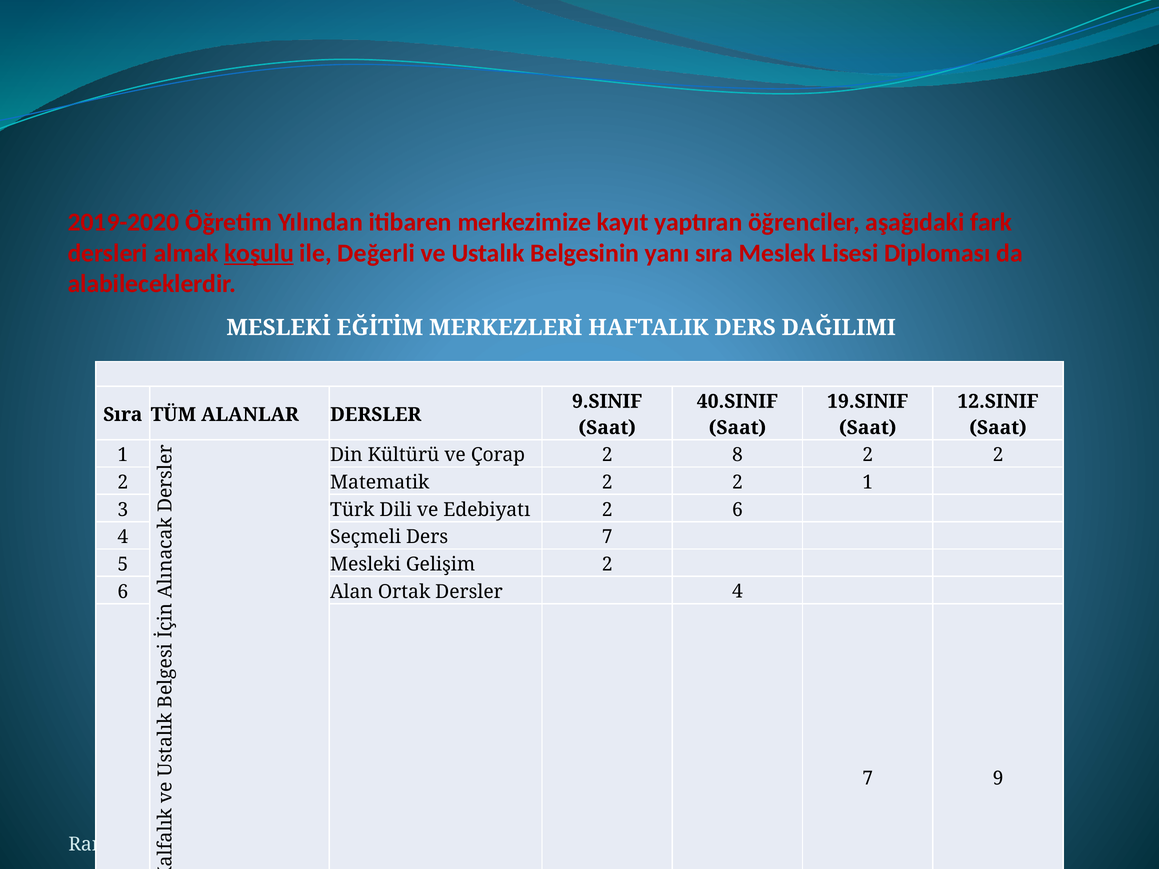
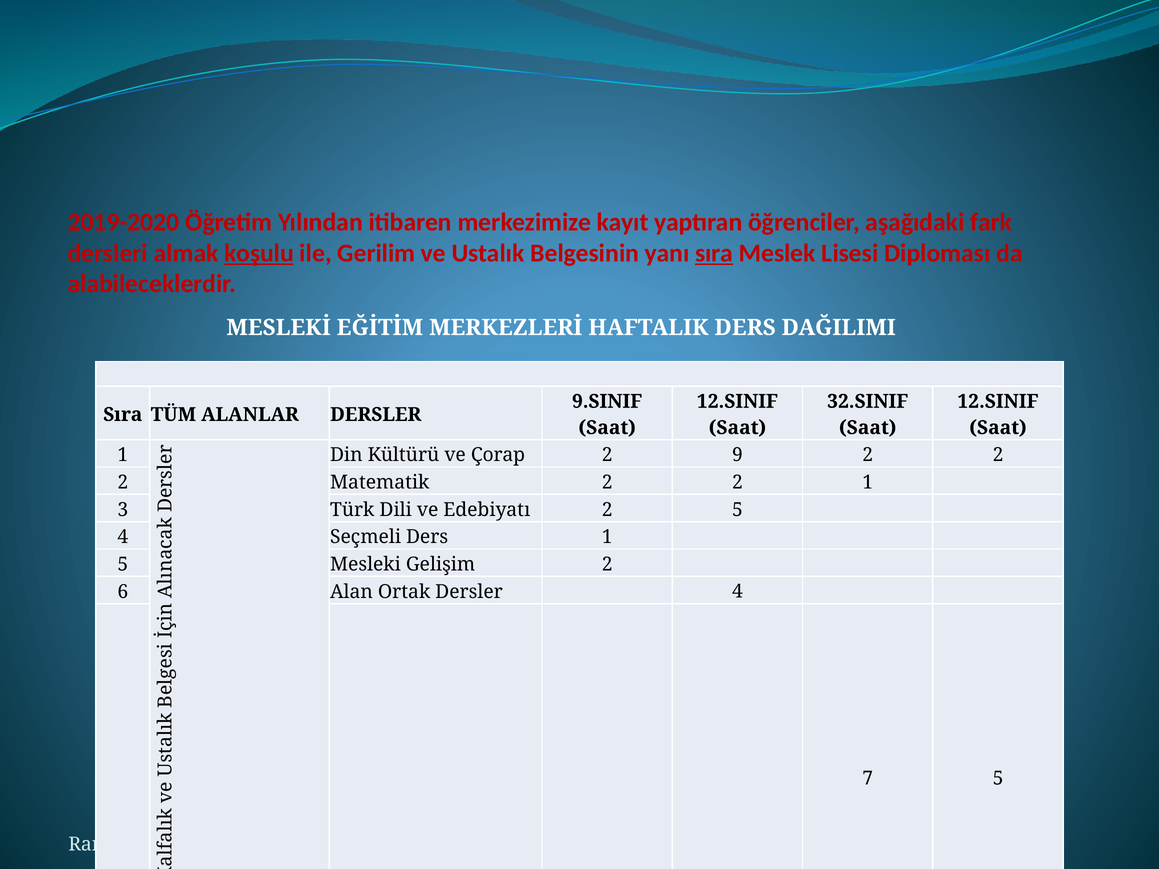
Değerli: Değerli -> Gerilim
sıra at (714, 253) underline: none -> present
40.SINIF at (737, 402): 40.SINIF -> 12.SINIF
19.SINIF: 19.SINIF -> 32.SINIF
2 8: 8 -> 9
Edebiyatı 2 6: 6 -> 5
Ders 7: 7 -> 1
7 9: 9 -> 5
